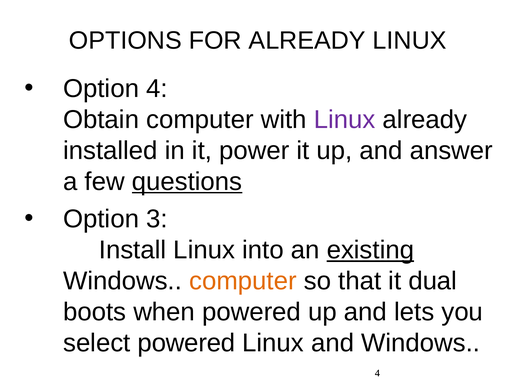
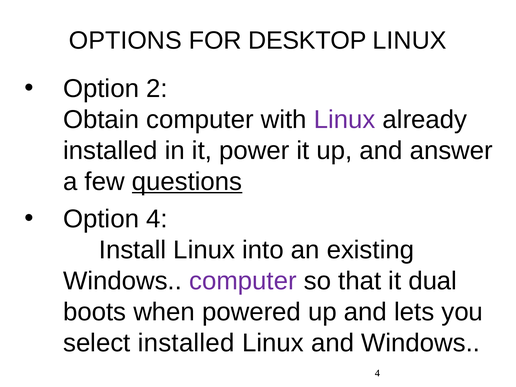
FOR ALREADY: ALREADY -> DESKTOP
Option 4: 4 -> 2
Option 3: 3 -> 4
existing underline: present -> none
computer at (243, 281) colour: orange -> purple
select powered: powered -> installed
